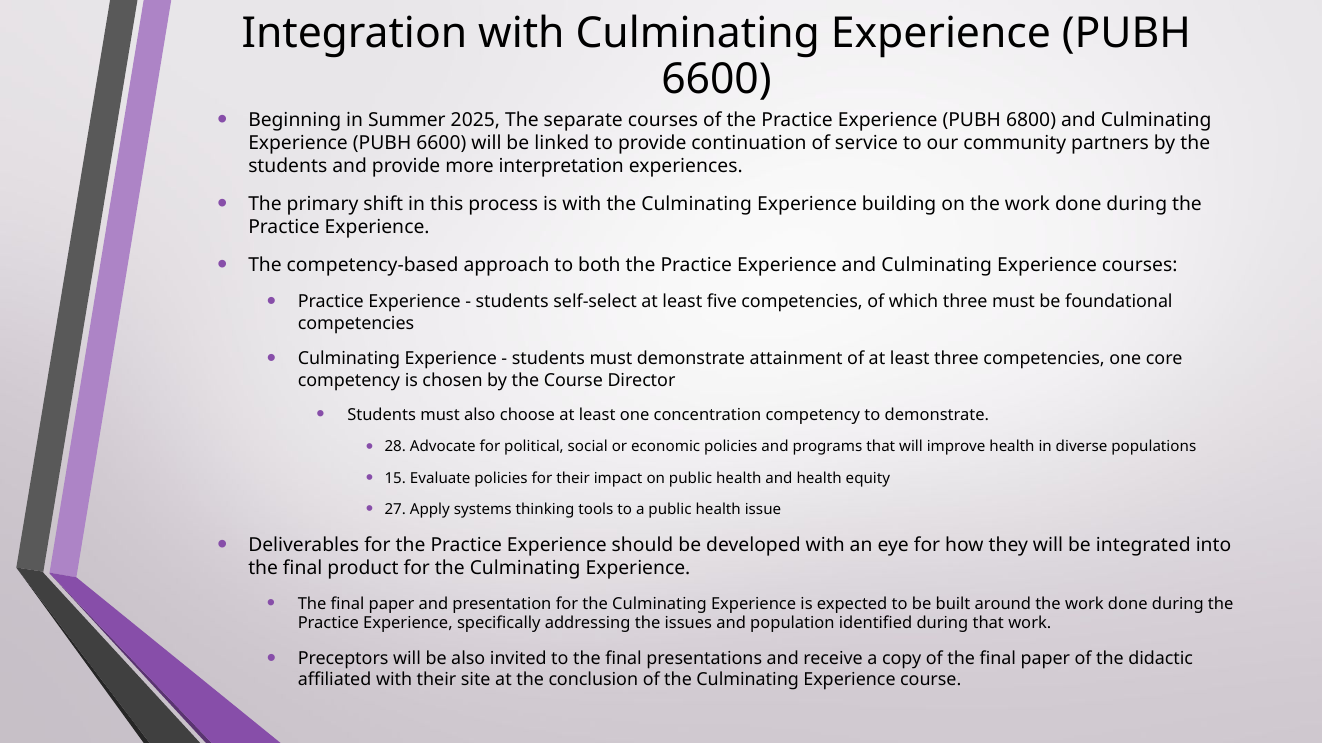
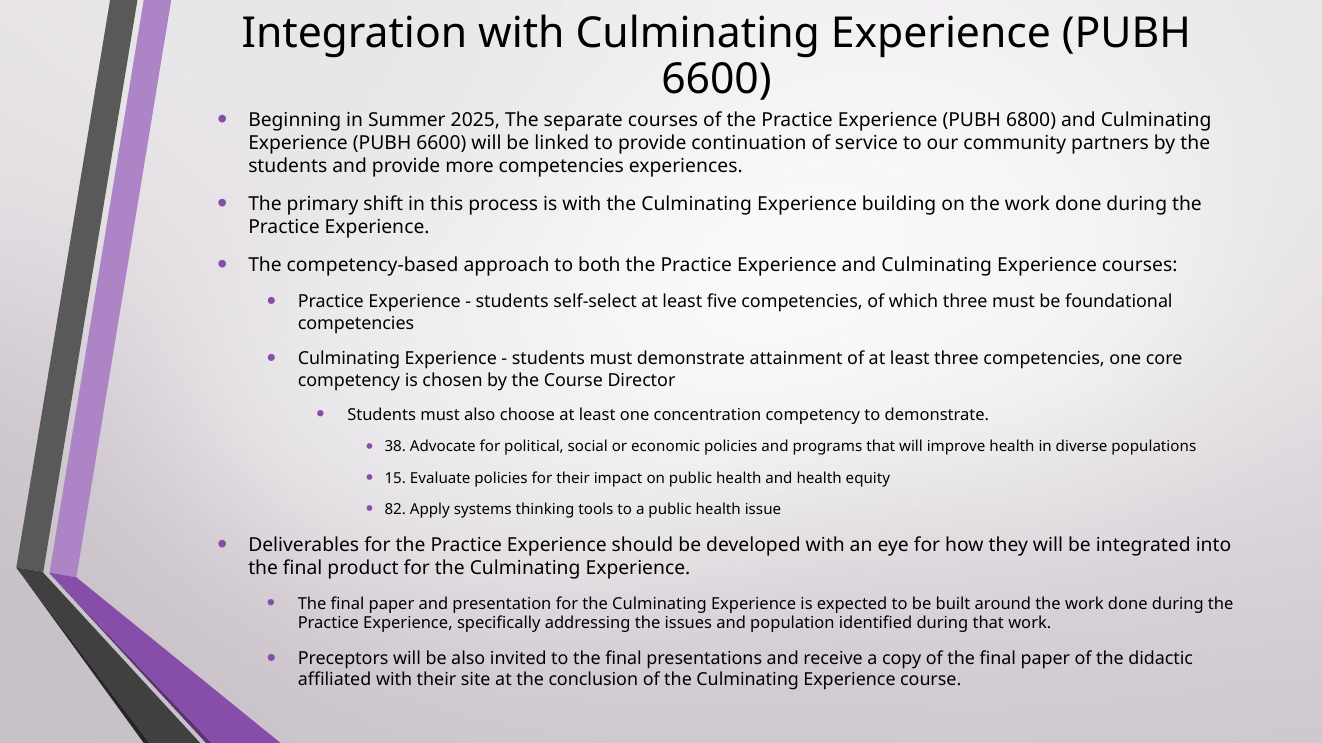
more interpretation: interpretation -> competencies
28: 28 -> 38
27: 27 -> 82
